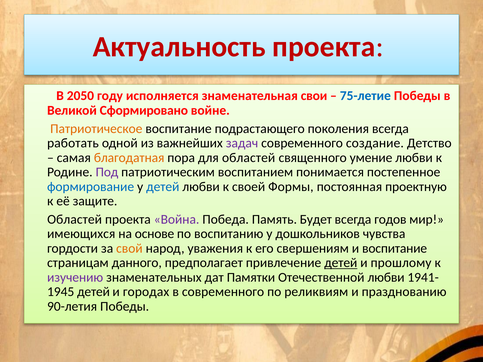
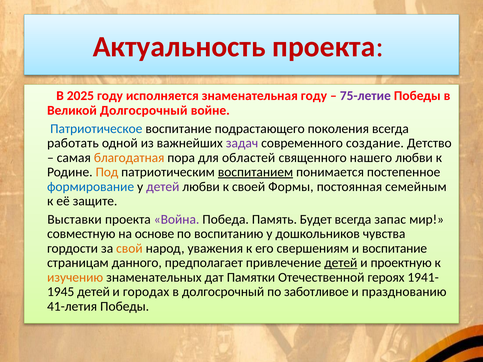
2050: 2050 -> 2025
знаменательная свои: свои -> году
75-летие colour: blue -> purple
Великой Сформировано: Сформировано -> Долгосрочный
Патриотическое colour: orange -> blue
умение: умение -> нашего
Под colour: purple -> orange
воспитанием underline: none -> present
детей at (163, 187) colour: blue -> purple
проектную: проектную -> семейным
Областей at (75, 220): Областей -> Выставки
годов: годов -> запас
имеющихся: имеющихся -> совместную
прошлому: прошлому -> проектную
изучению colour: purple -> orange
Отечественной любви: любви -> героях
в современного: современного -> долгосрочный
реликвиям: реликвиям -> заботливое
90-летия: 90-летия -> 41-летия
